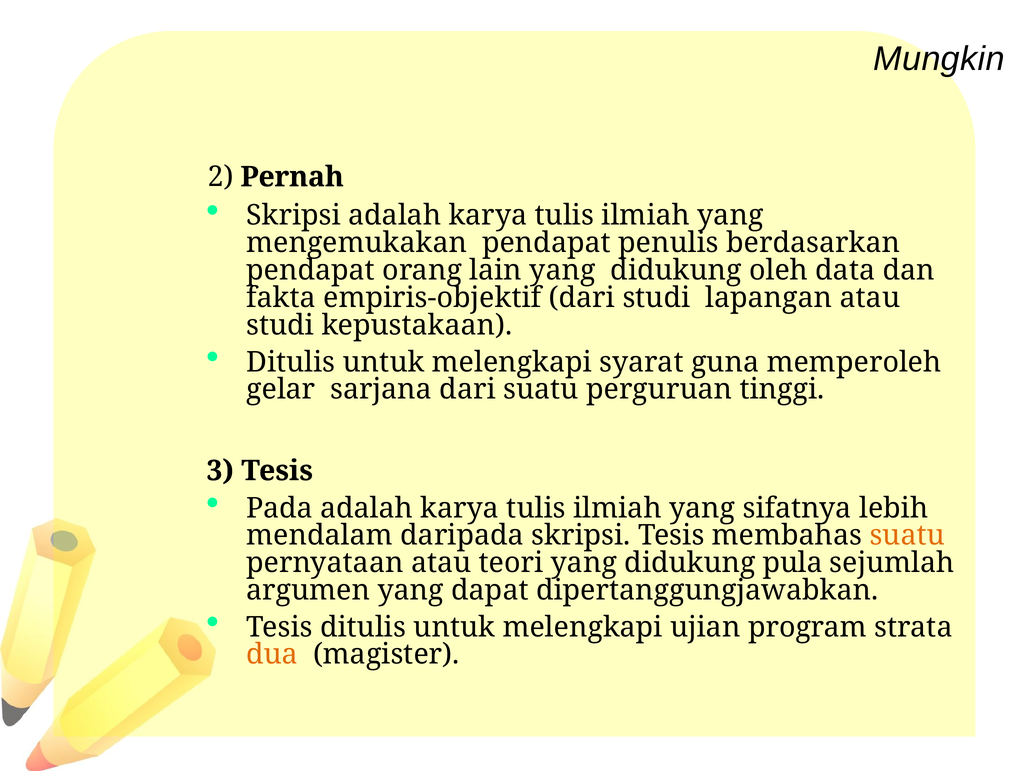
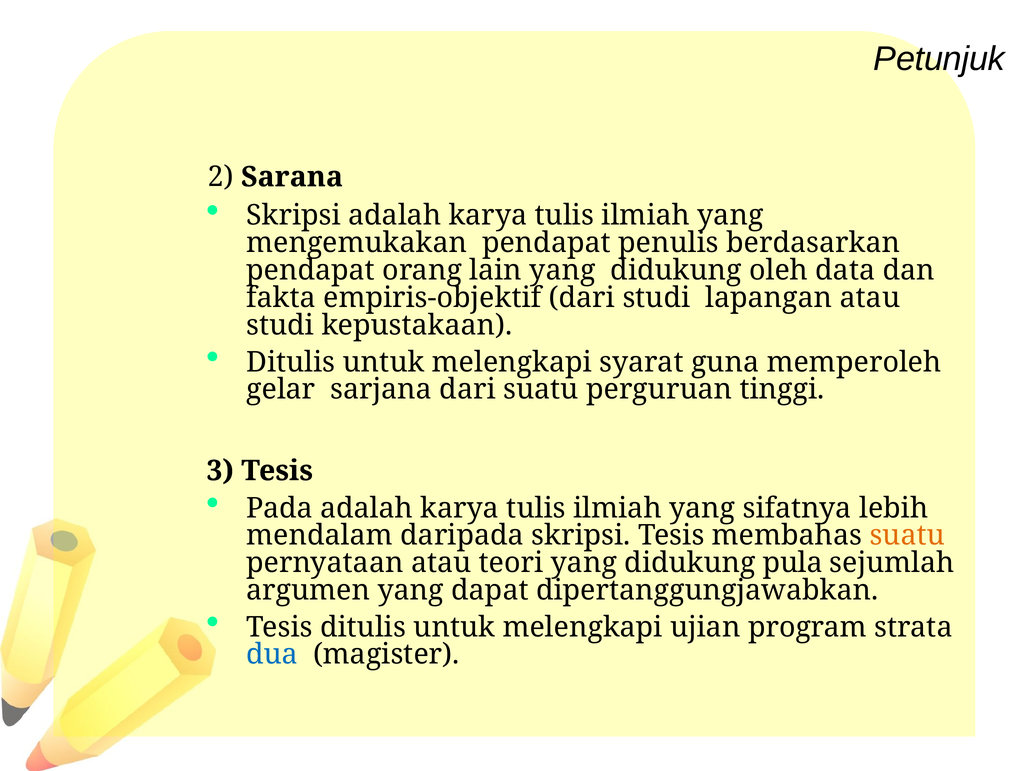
Mungkin: Mungkin -> Petunjuk
Pernah: Pernah -> Sarana
dua colour: orange -> blue
